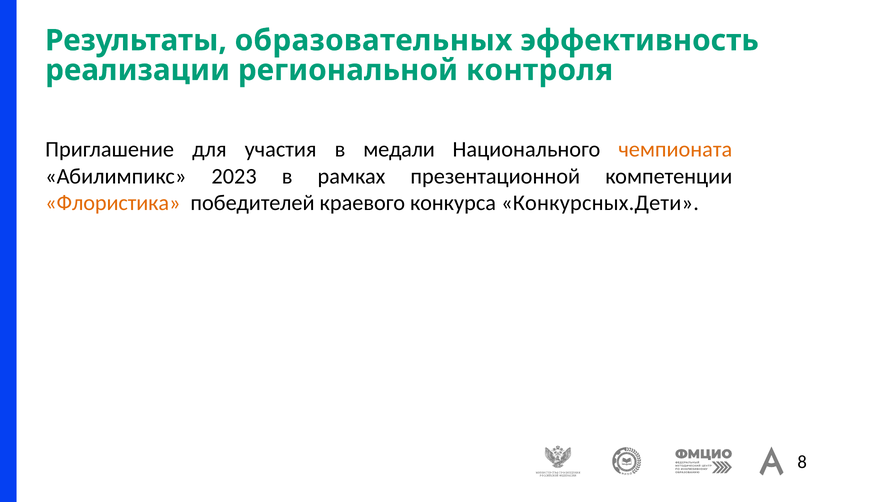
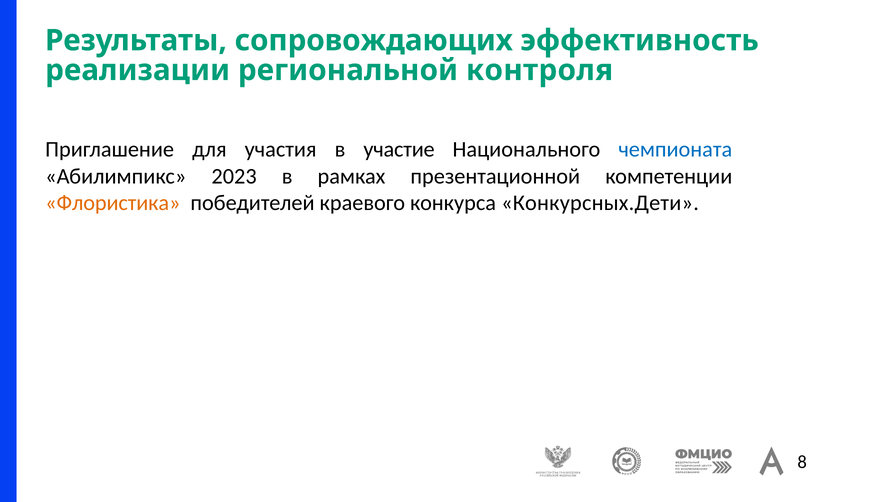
образовательных: образовательных -> сопровождающих
медали: медали -> участие
чемпионата colour: orange -> blue
